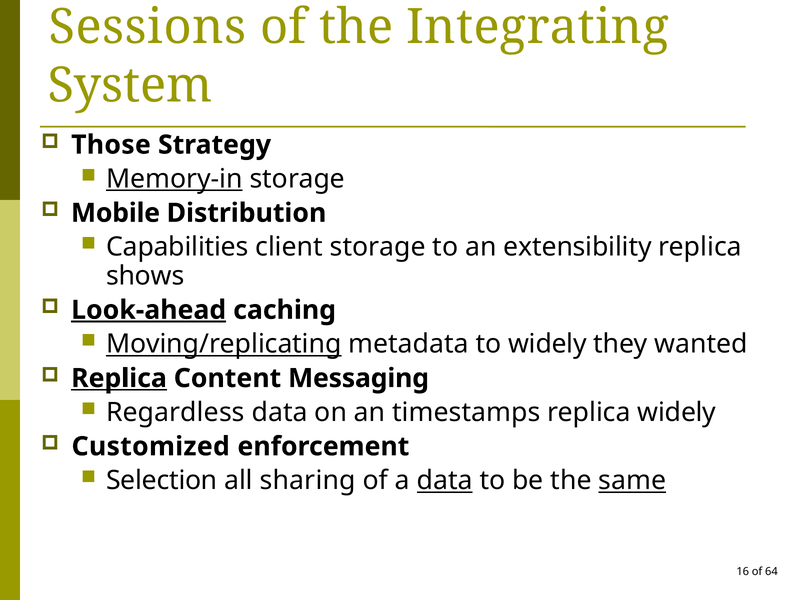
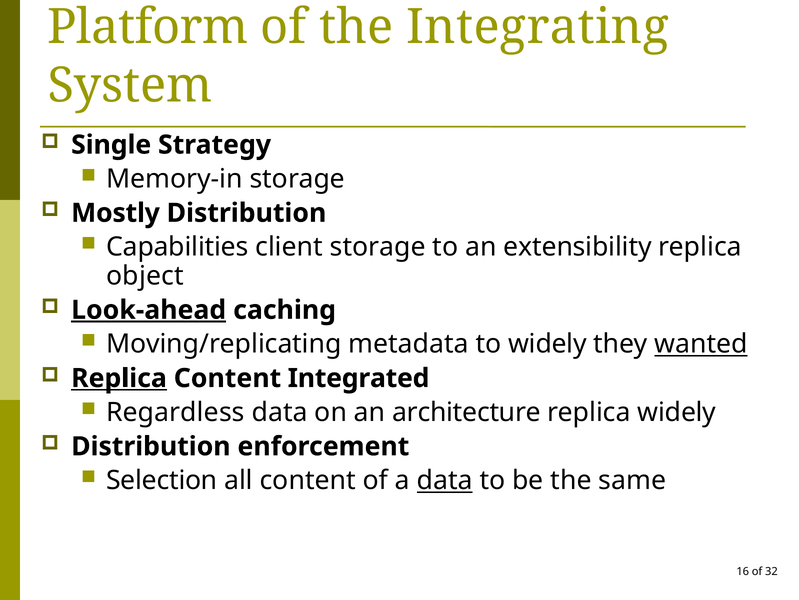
Sessions: Sessions -> Platform
Those: Those -> Single
Memory-in underline: present -> none
Mobile: Mobile -> Mostly
shows: shows -> object
Moving/replicating underline: present -> none
wanted underline: none -> present
Messaging: Messaging -> Integrated
timestamps: timestamps -> architecture
Customized at (151, 446): Customized -> Distribution
all sharing: sharing -> content
same underline: present -> none
64: 64 -> 32
